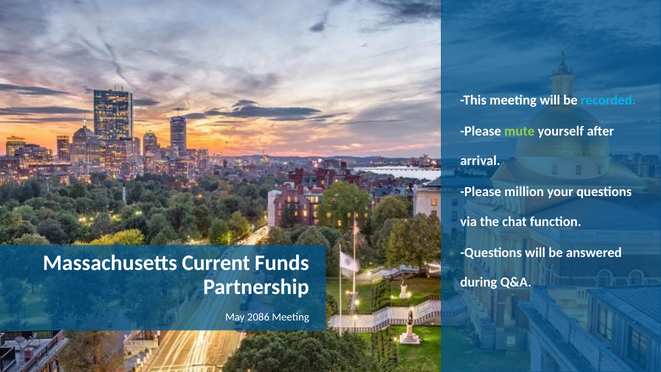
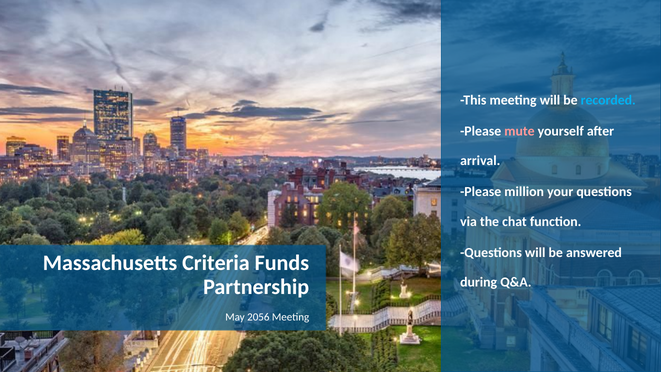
mute colour: light green -> pink
Current: Current -> Criteria
2086: 2086 -> 2056
